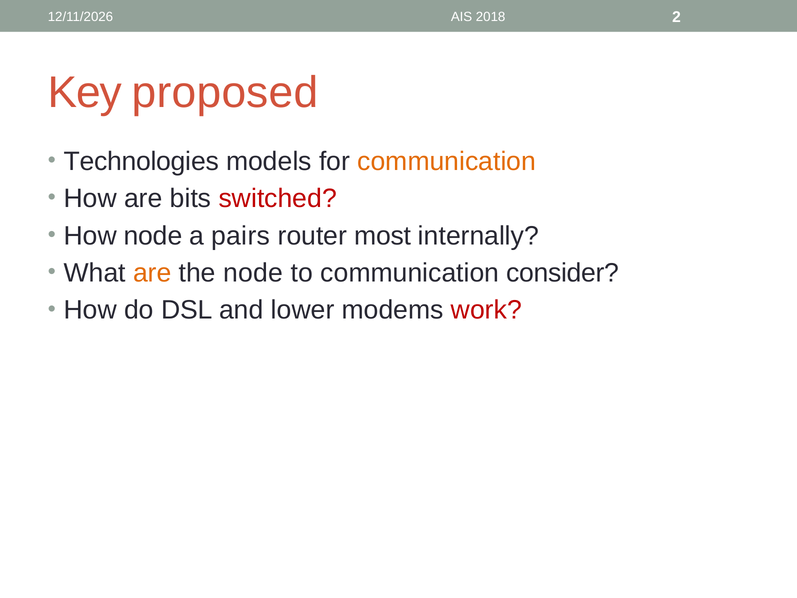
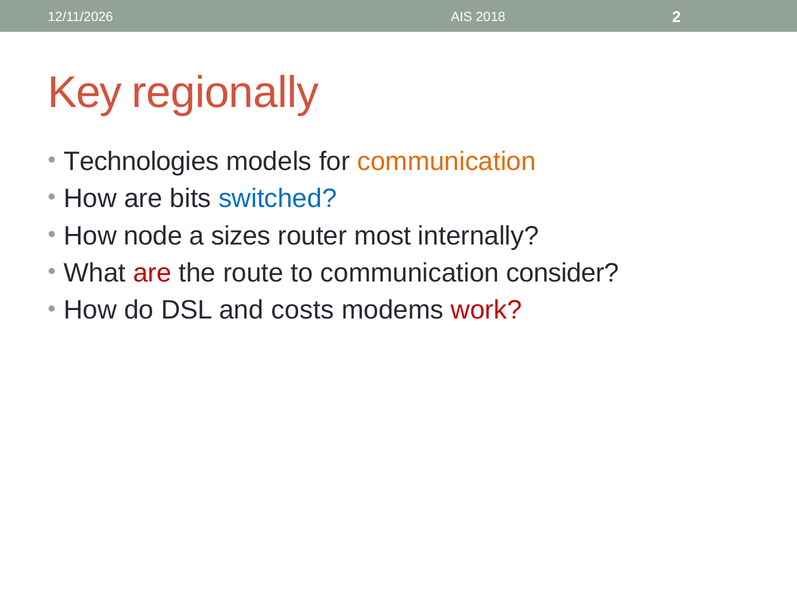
proposed: proposed -> regionally
switched colour: red -> blue
pairs: pairs -> sizes
are at (152, 273) colour: orange -> red
the node: node -> route
lower: lower -> costs
